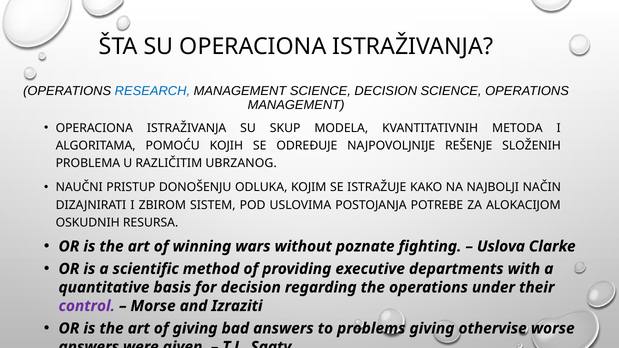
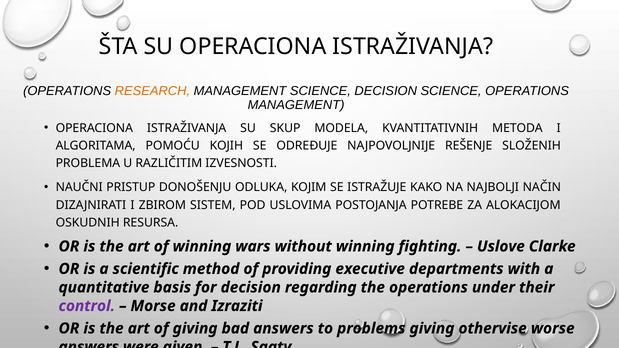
RESEARCH colour: blue -> orange
UBRZANOG: UBRZANOG -> IZVESNOSTI
without poznate: poznate -> winning
Uslova: Uslova -> Uslove
